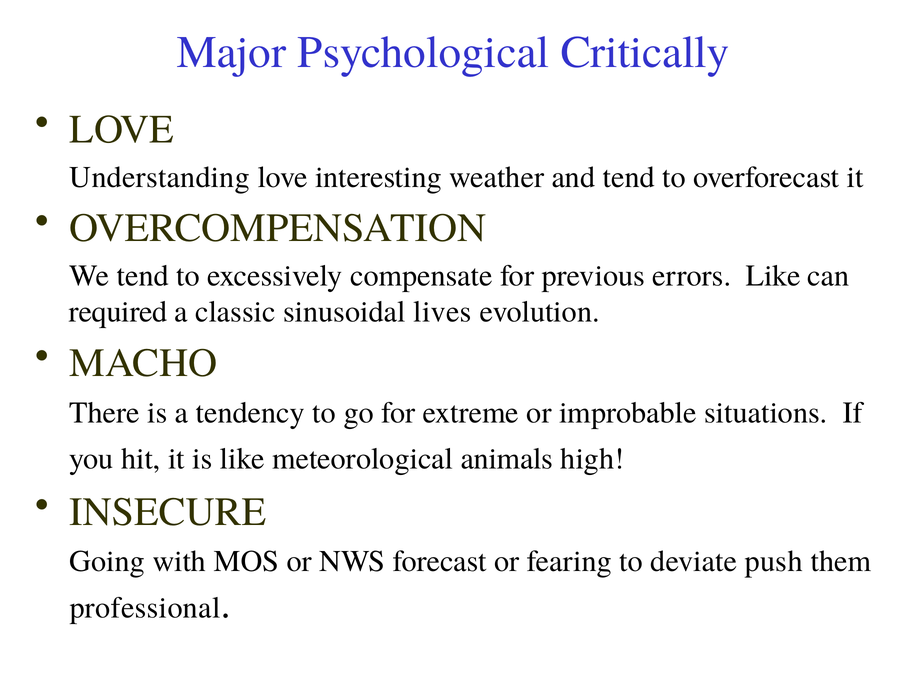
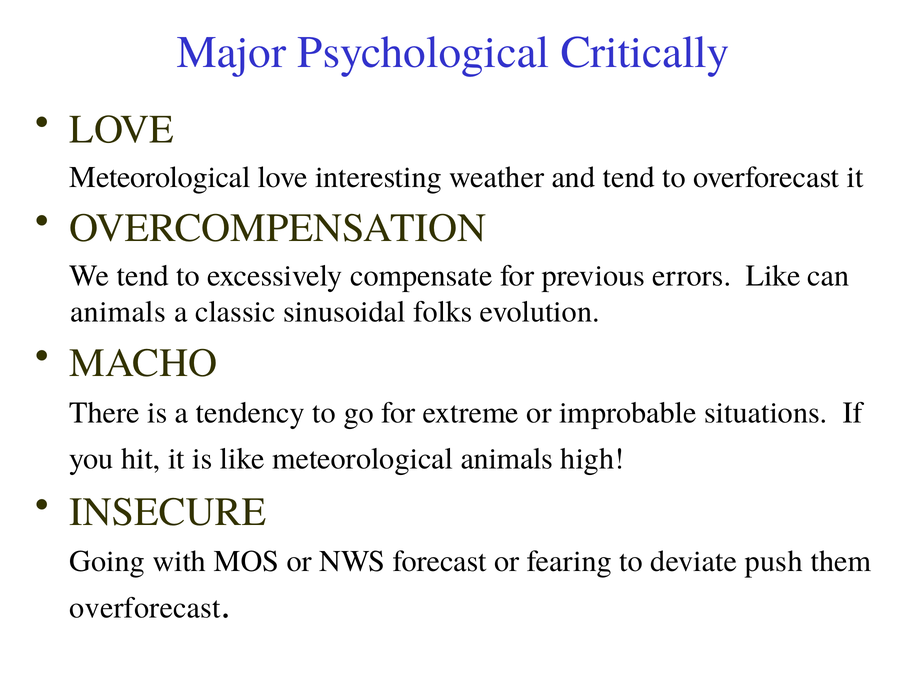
Understanding at (160, 177): Understanding -> Meteorological
required at (118, 312): required -> animals
lives: lives -> folks
professional at (145, 608): professional -> overforecast
